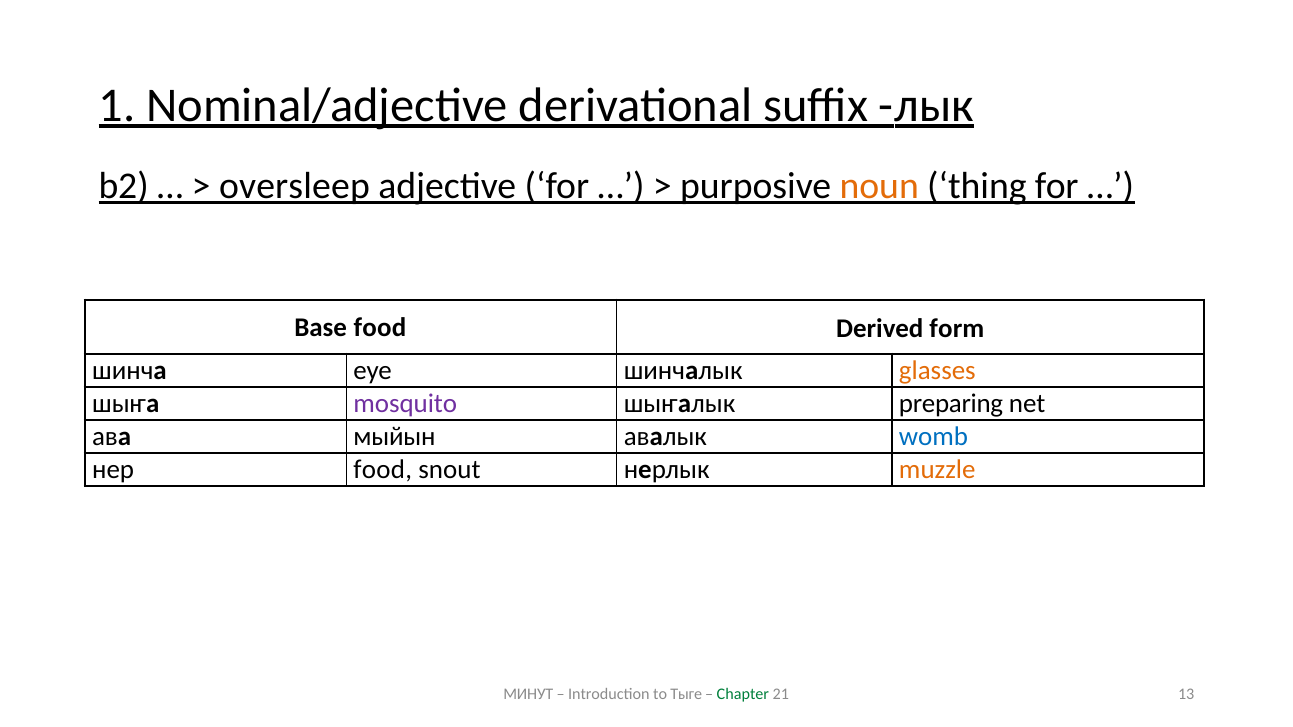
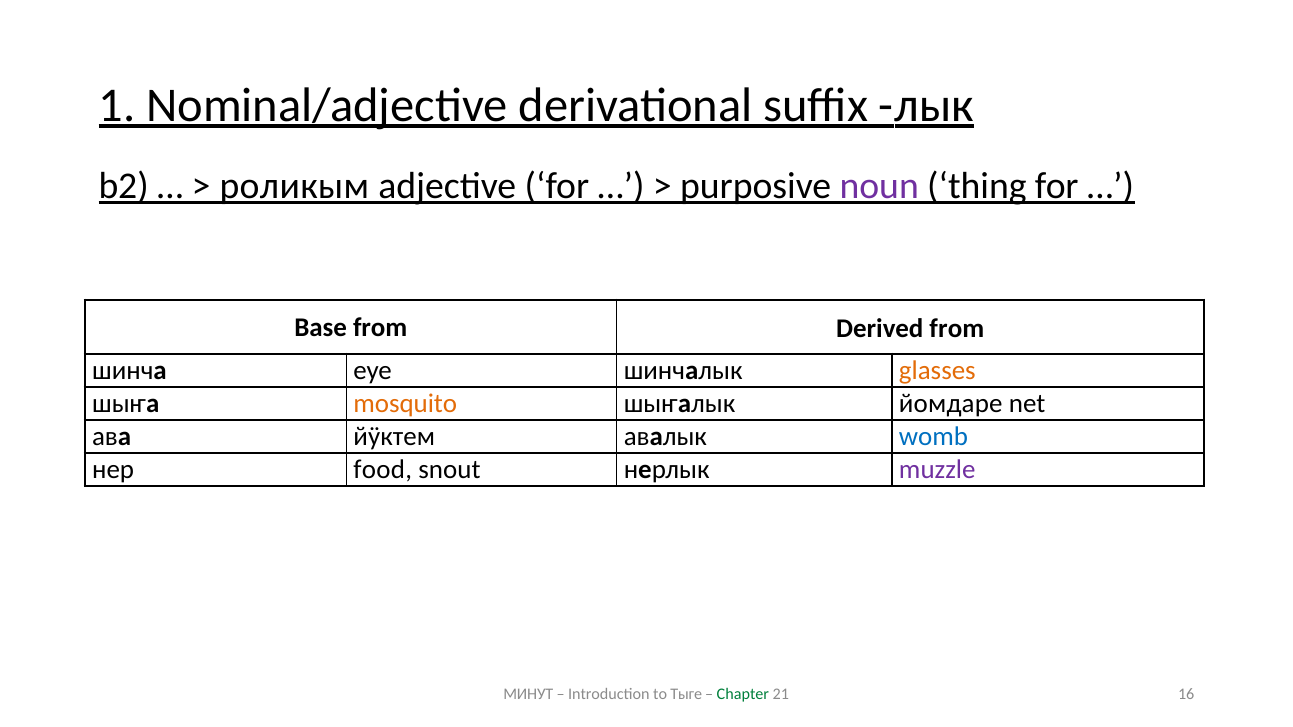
oversleep: oversleep -> роликым
noun colour: orange -> purple
Base food: food -> from
Derived form: form -> from
mosquito colour: purple -> orange
preparing: preparing -> йомдаре
мыйын: мыйын -> йӱктем
muzzle colour: orange -> purple
13: 13 -> 16
